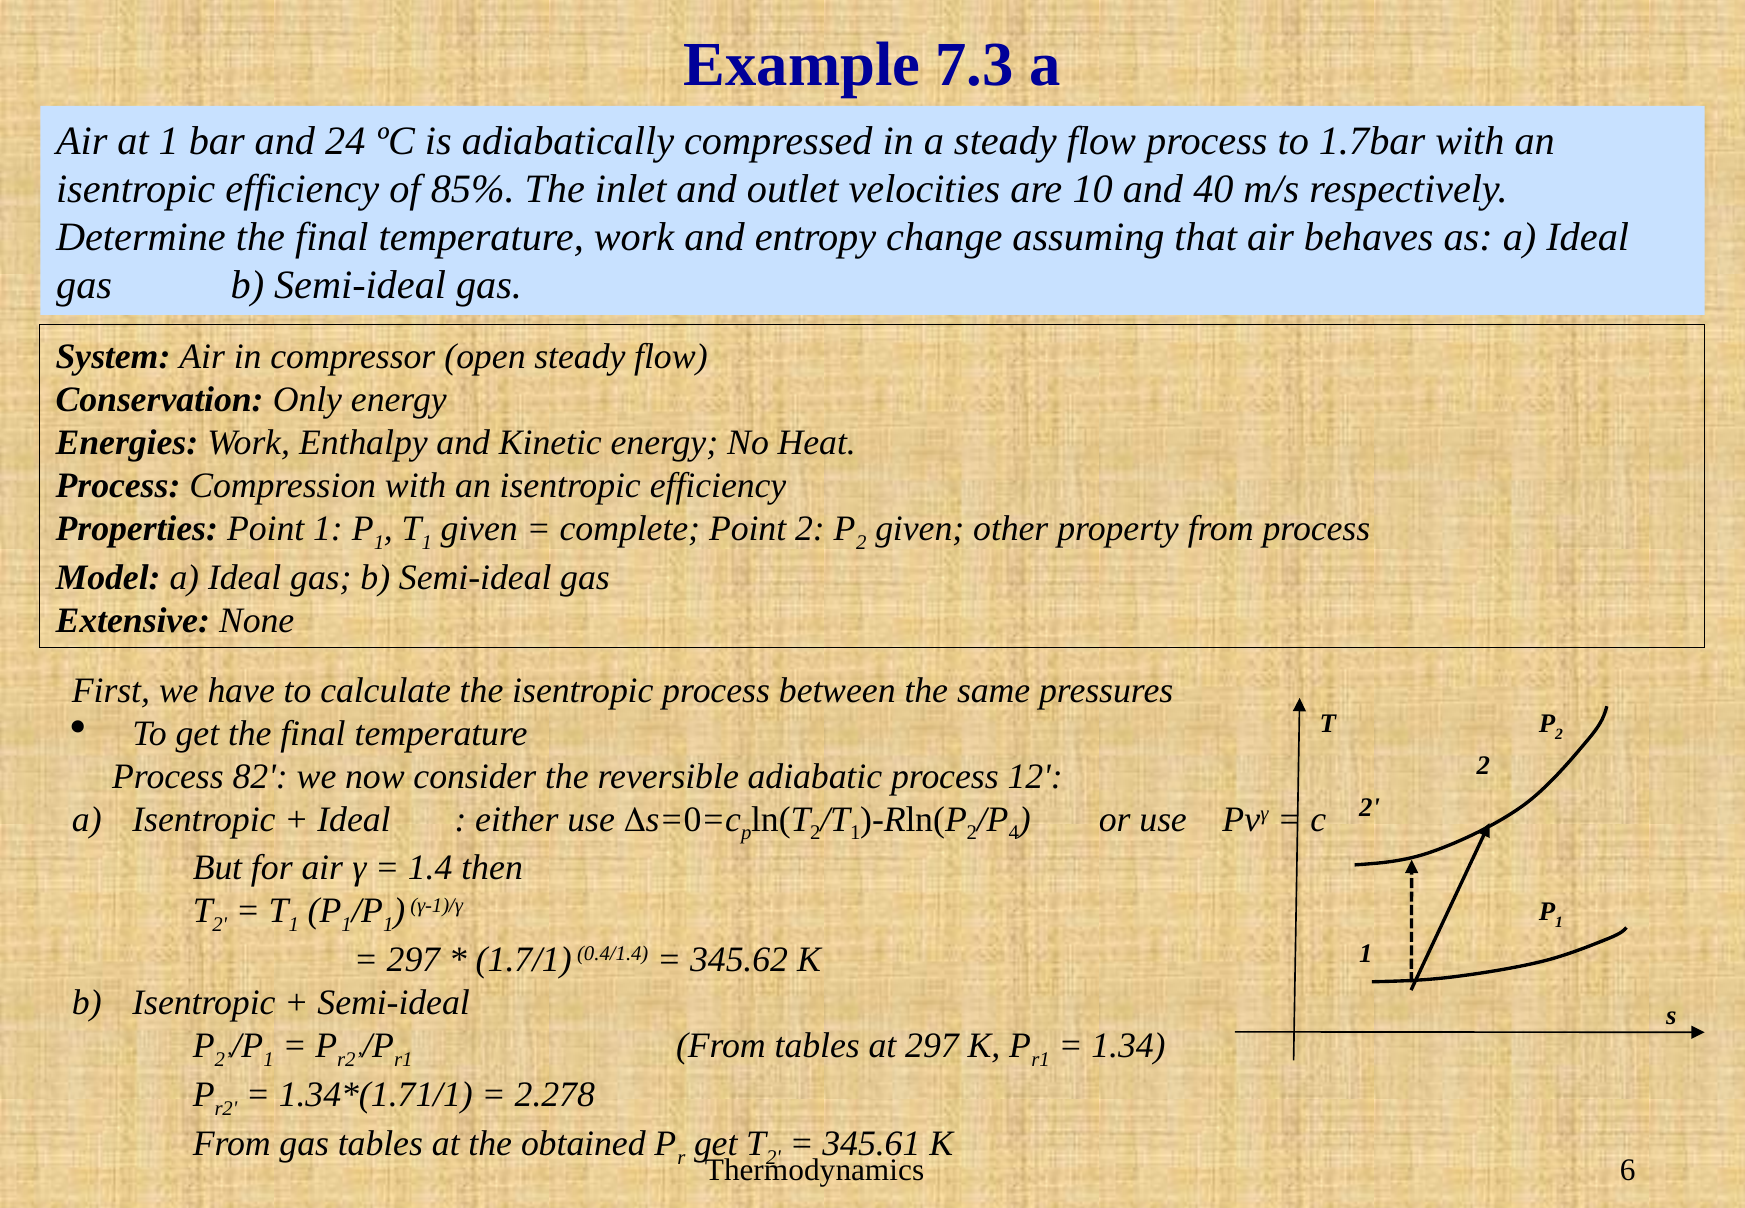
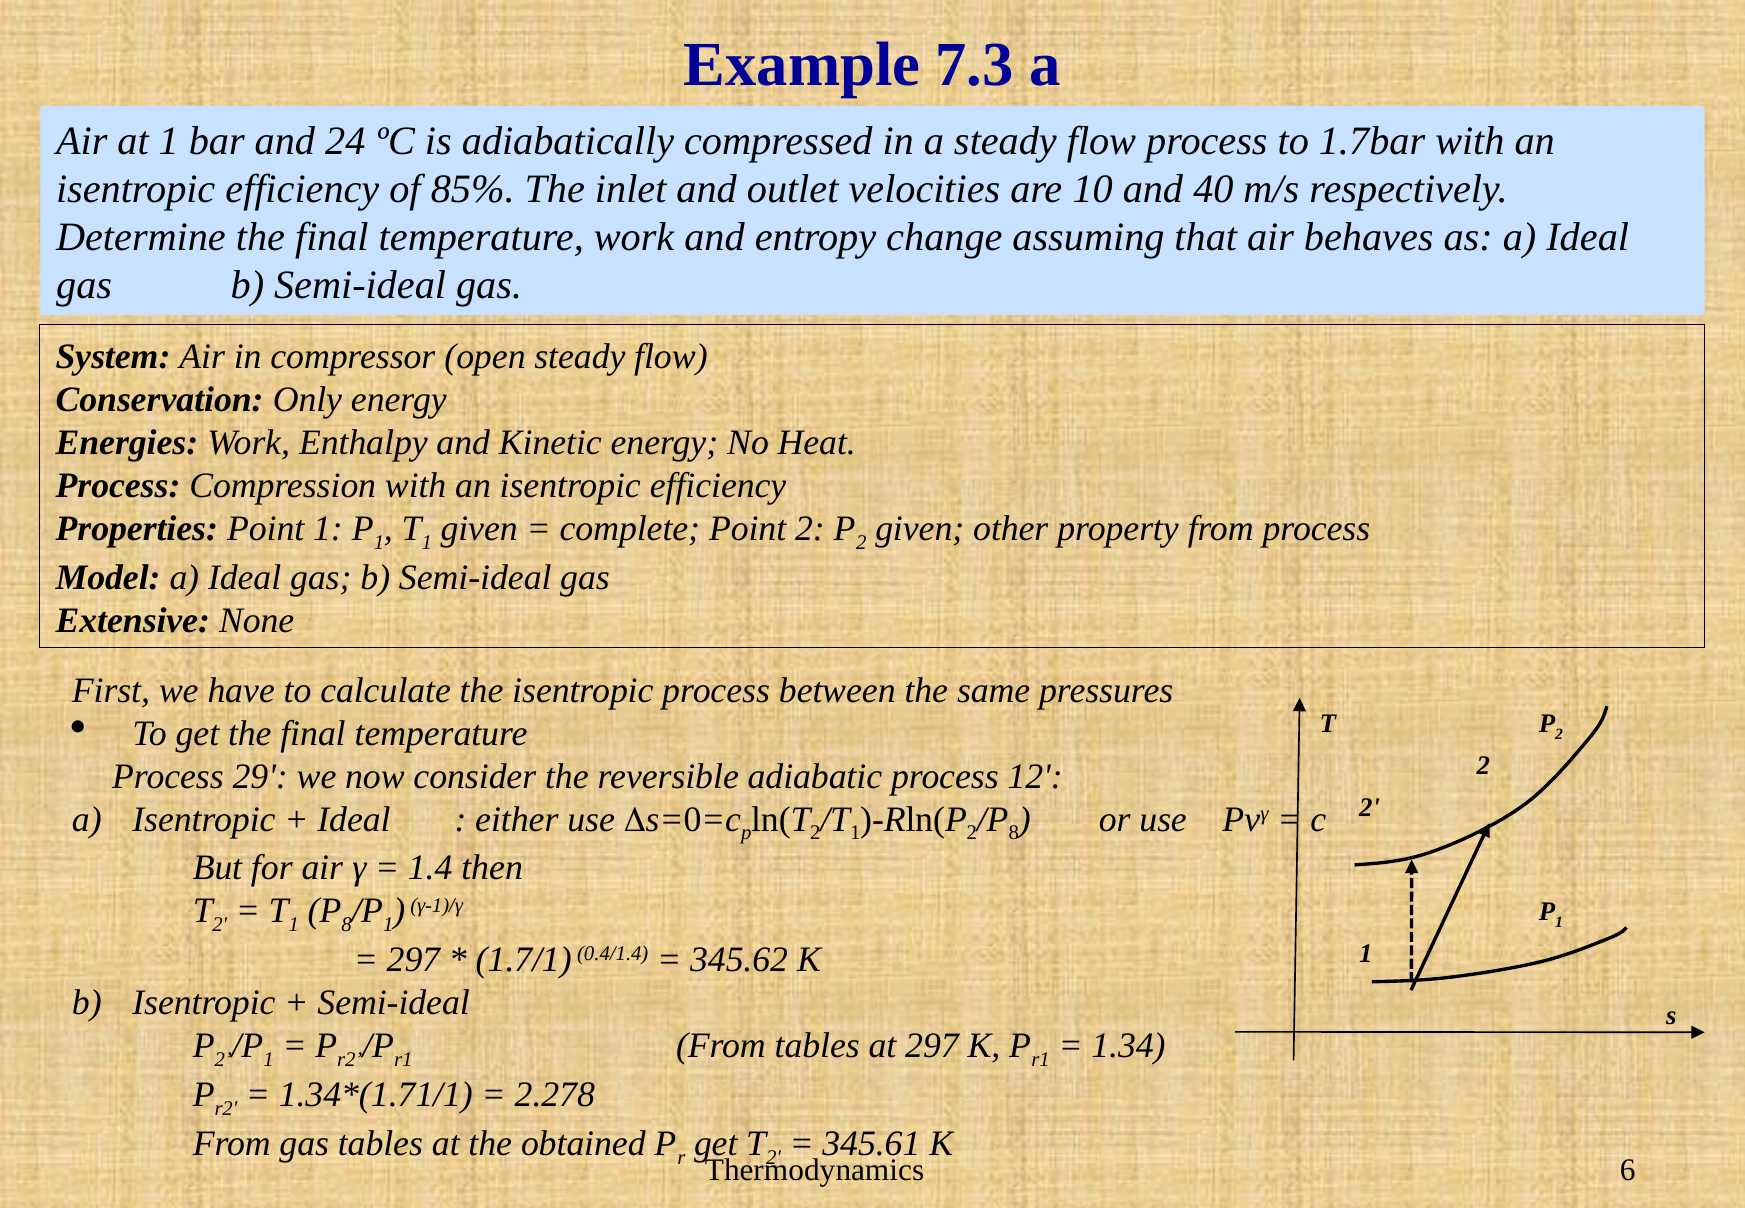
82: 82 -> 29
4 at (1014, 833): 4 -> 8
1 at (347, 925): 1 -> 8
